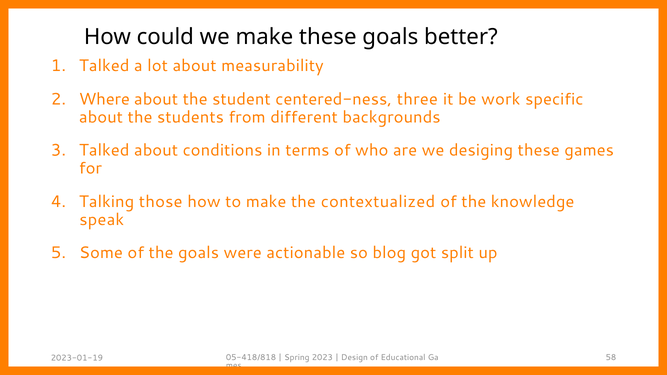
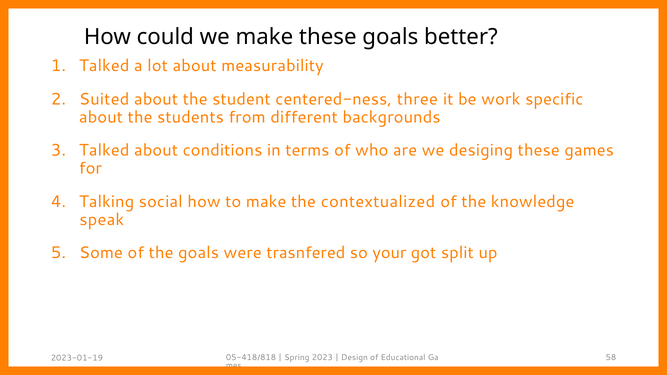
Where: Where -> Suited
those: those -> social
actionable: actionable -> trasnfered
blog: blog -> your
